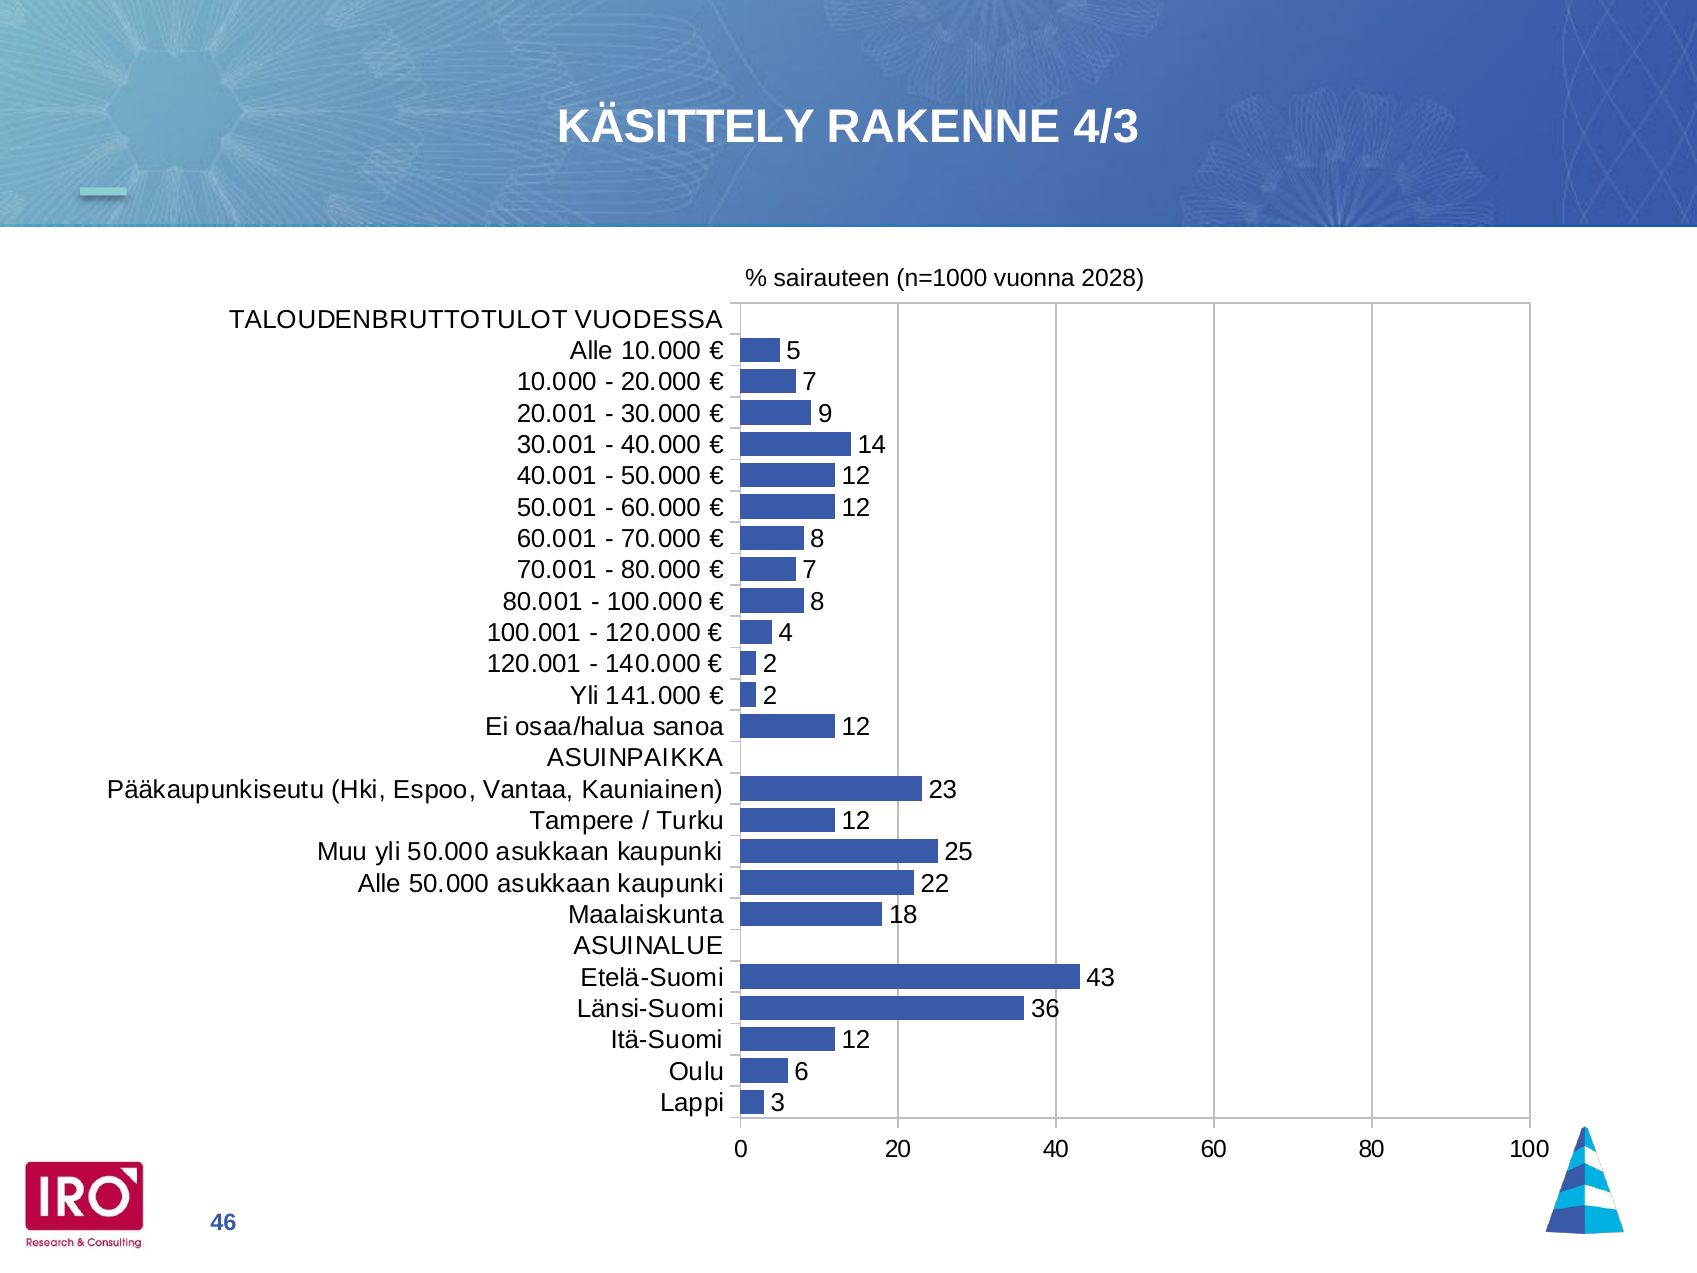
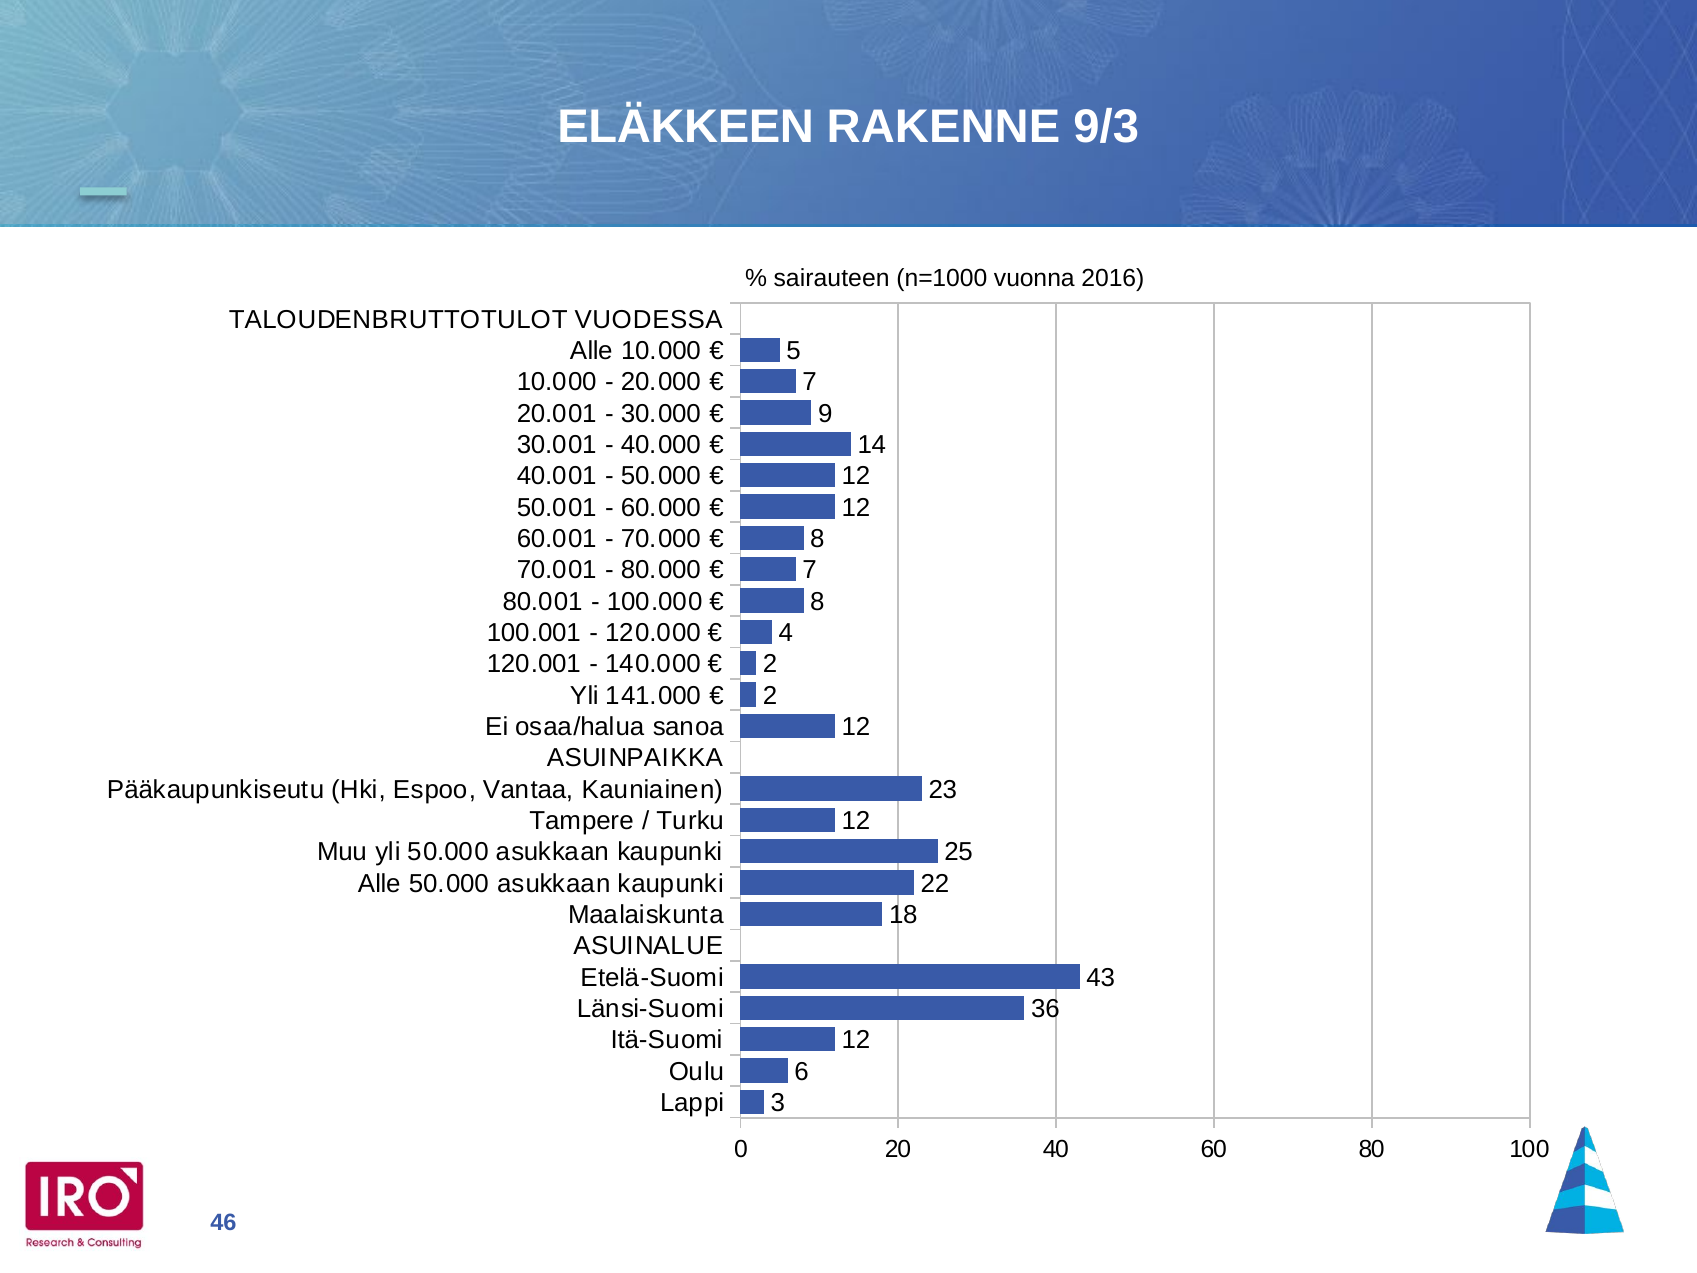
KÄSITTELY: KÄSITTELY -> ELÄKKEEN
4/3: 4/3 -> 9/3
2028: 2028 -> 2016
